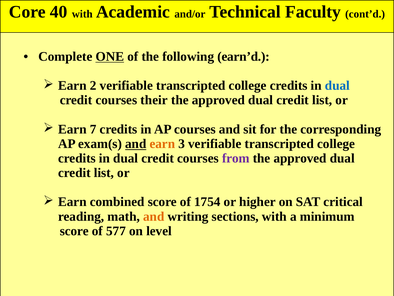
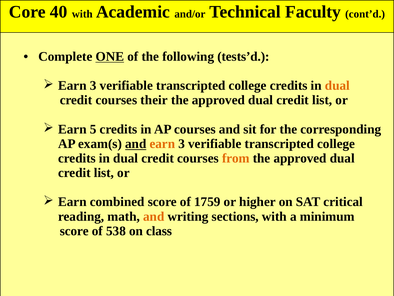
earn’d: earn’d -> tests’d
2 at (93, 85): 2 -> 3
dual at (337, 85) colour: blue -> orange
7: 7 -> 5
from colour: purple -> orange
1754: 1754 -> 1759
577: 577 -> 538
level: level -> class
